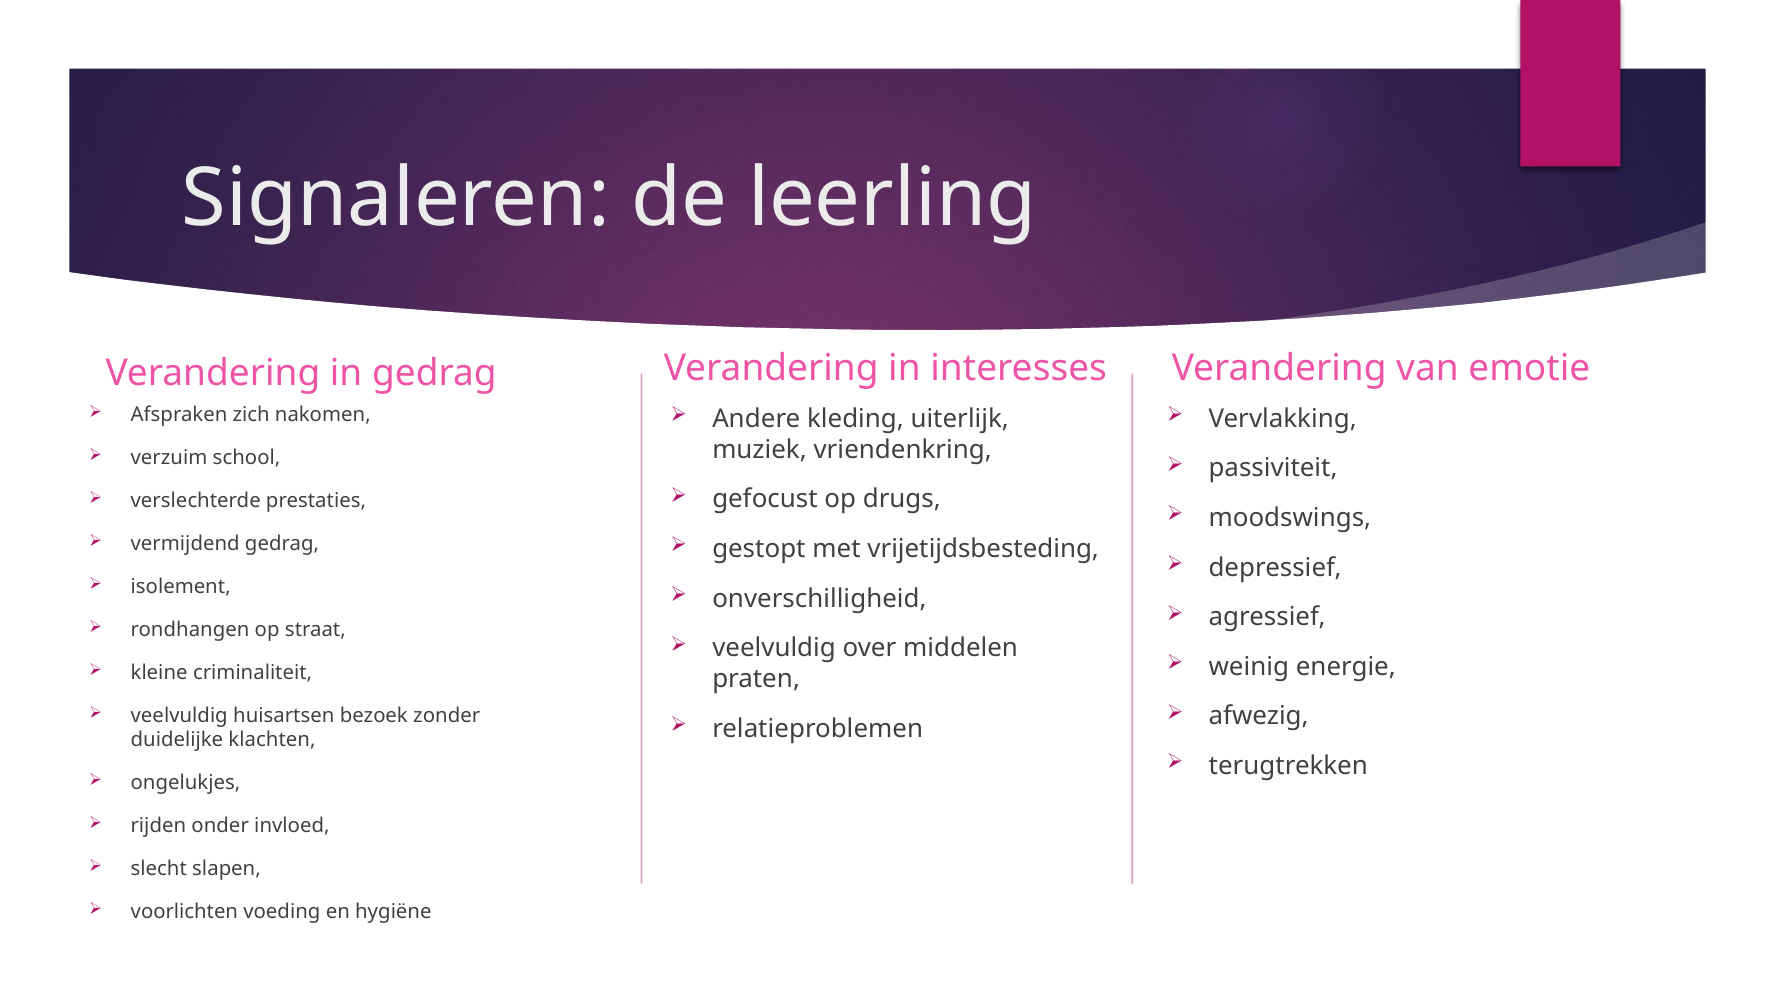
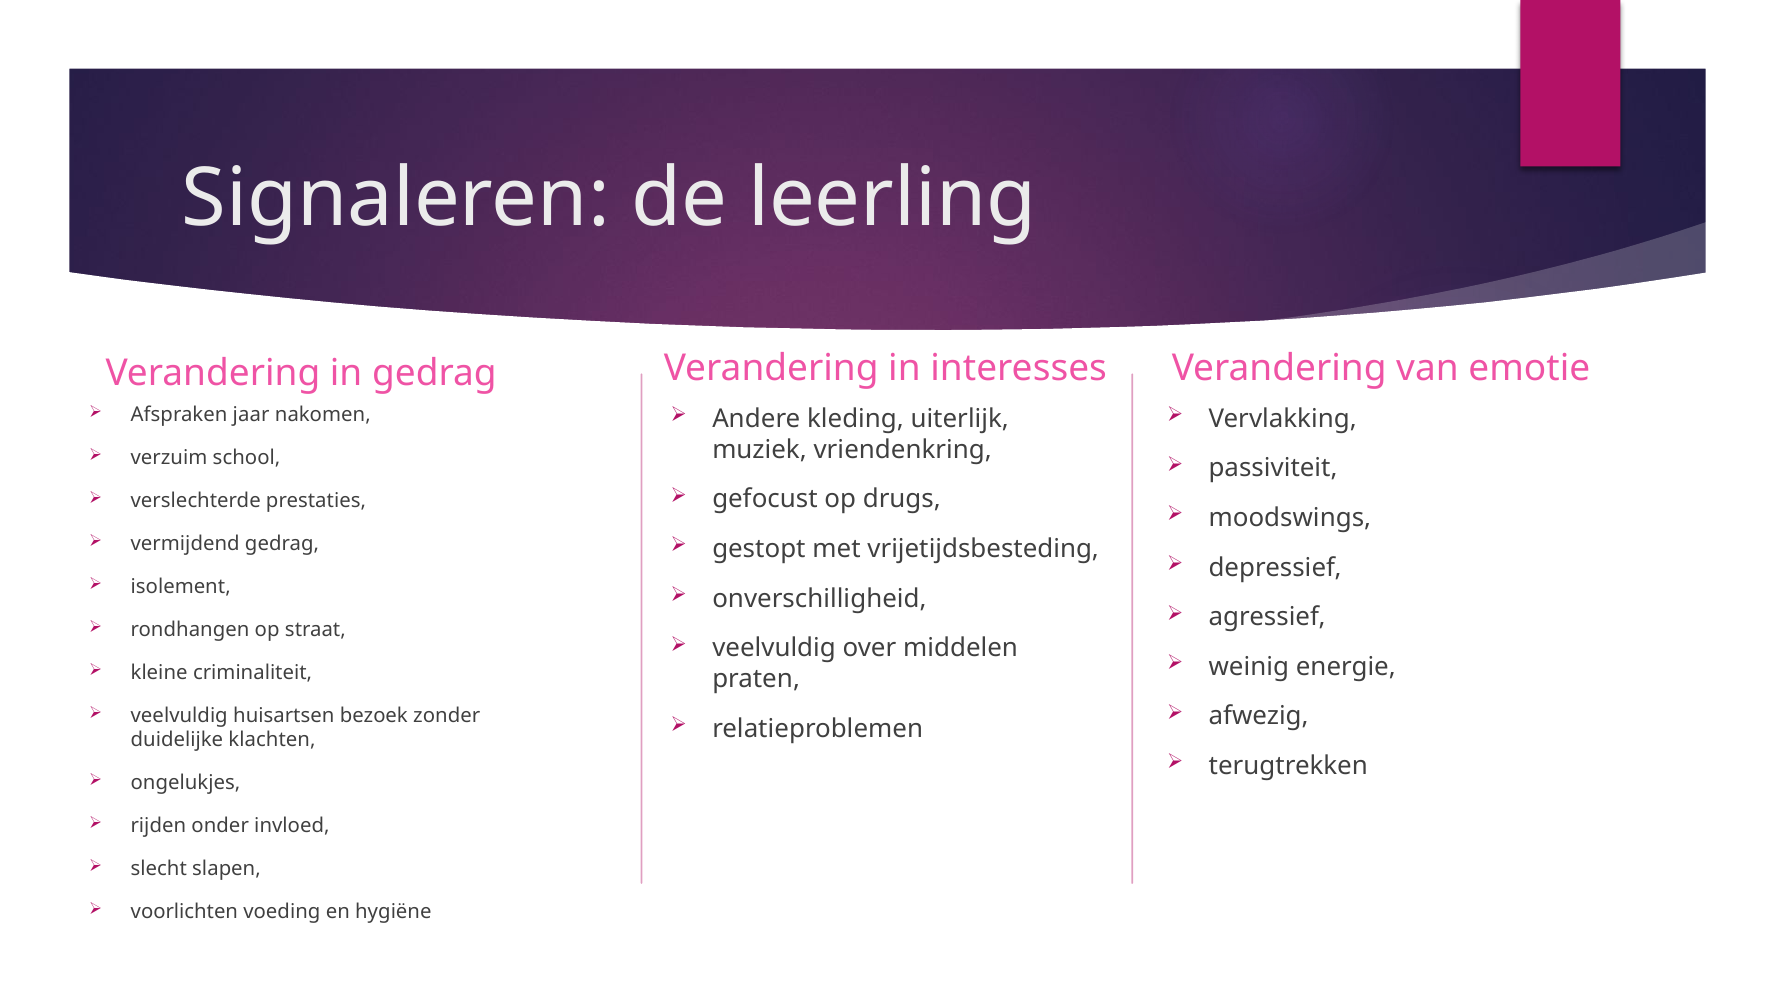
zich: zich -> jaar
